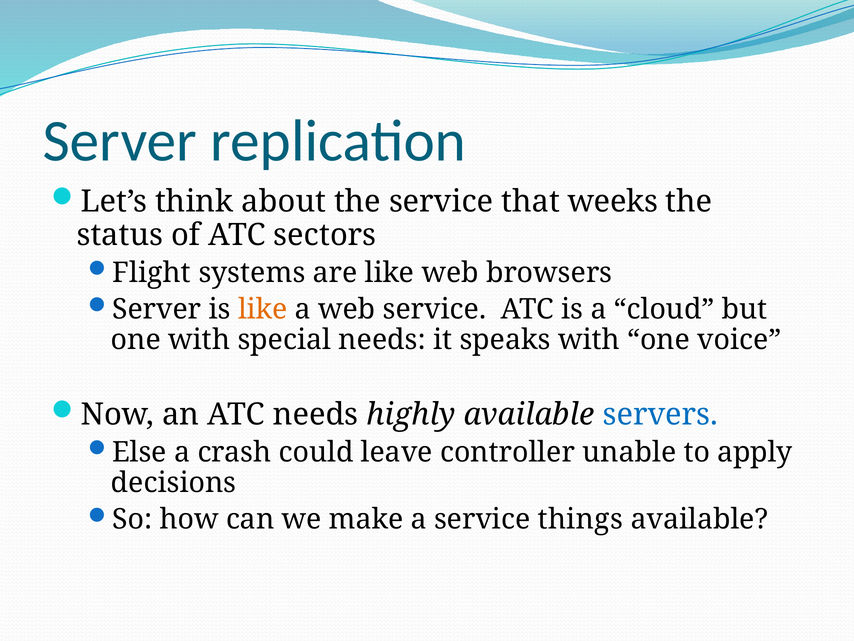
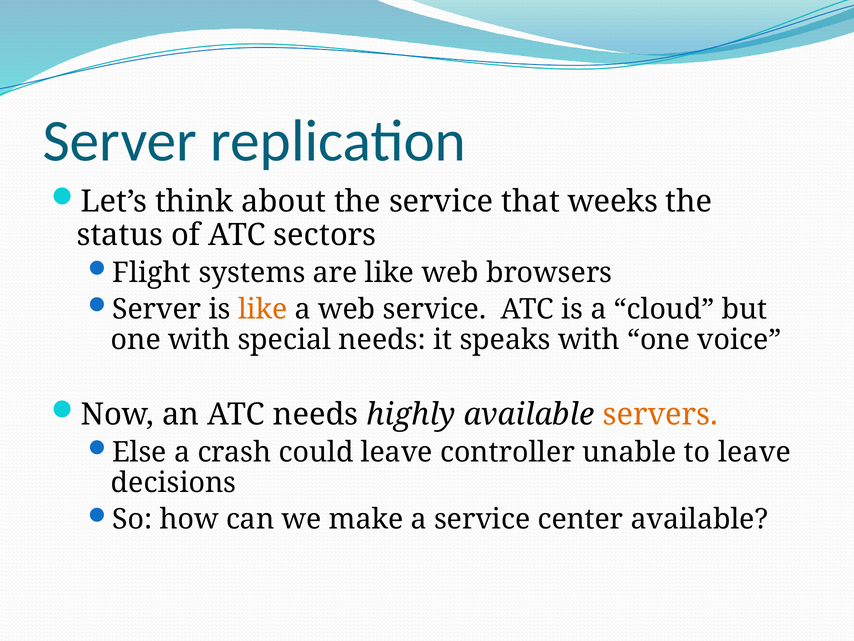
servers colour: blue -> orange
to apply: apply -> leave
things: things -> center
